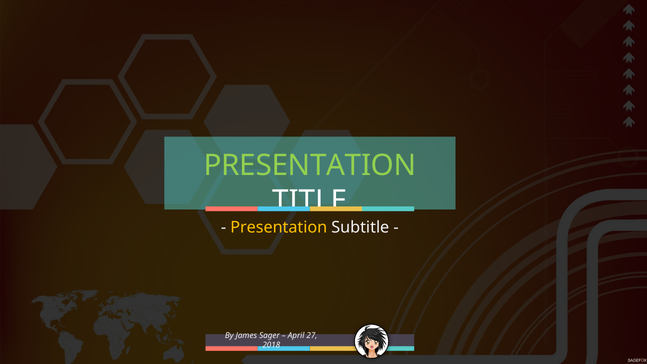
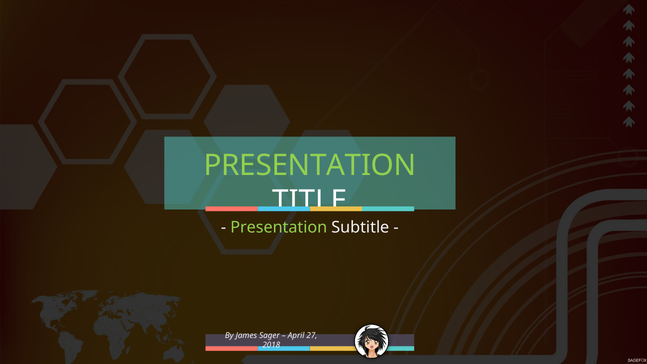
Presentation at (279, 227) colour: yellow -> light green
